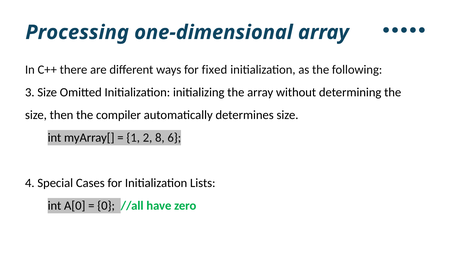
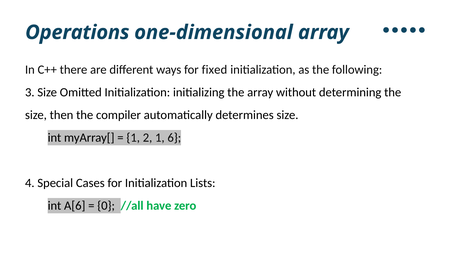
Processing: Processing -> Operations
2 8: 8 -> 1
A[0: A[0 -> A[6
